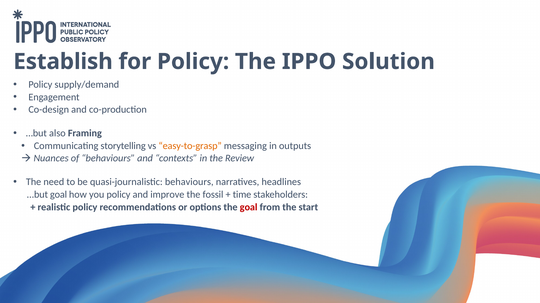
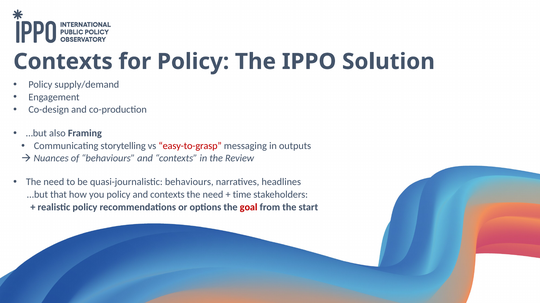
Establish at (63, 62): Establish -> Contexts
easy-to-grasp colour: orange -> red
…but goal: goal -> that
improve at (167, 195): improve -> contexts
fossil at (213, 195): fossil -> need
